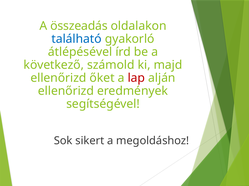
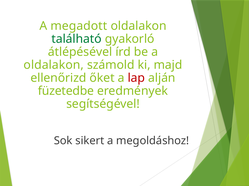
összeadás: összeadás -> megadott
található colour: blue -> green
következő at (54, 65): következő -> oldalakon
ellenőrizd at (66, 91): ellenőrizd -> füzetedbe
